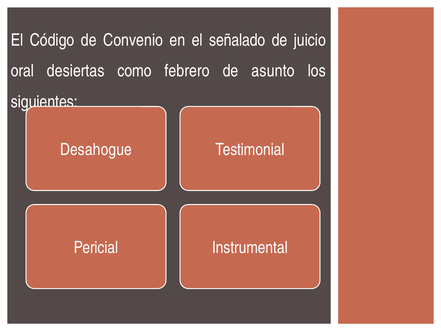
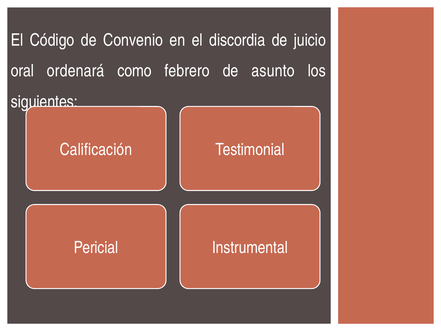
señalado: señalado -> discordia
desiertas: desiertas -> ordenará
Desahogue: Desahogue -> Calificación
